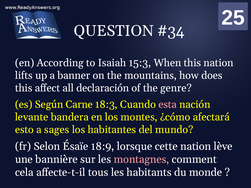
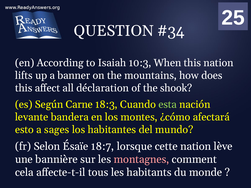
15:3: 15:3 -> 10:3
declaración: declaración -> déclaration
genre: genre -> shook
esta colour: pink -> light green
18:9: 18:9 -> 18:7
